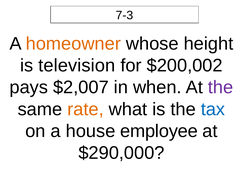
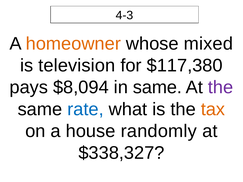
7-3: 7-3 -> 4-3
height: height -> mixed
$200,002: $200,002 -> $117,380
$2,007: $2,007 -> $8,094
in when: when -> same
rate colour: orange -> blue
tax colour: blue -> orange
employee: employee -> randomly
$290,000: $290,000 -> $338,327
